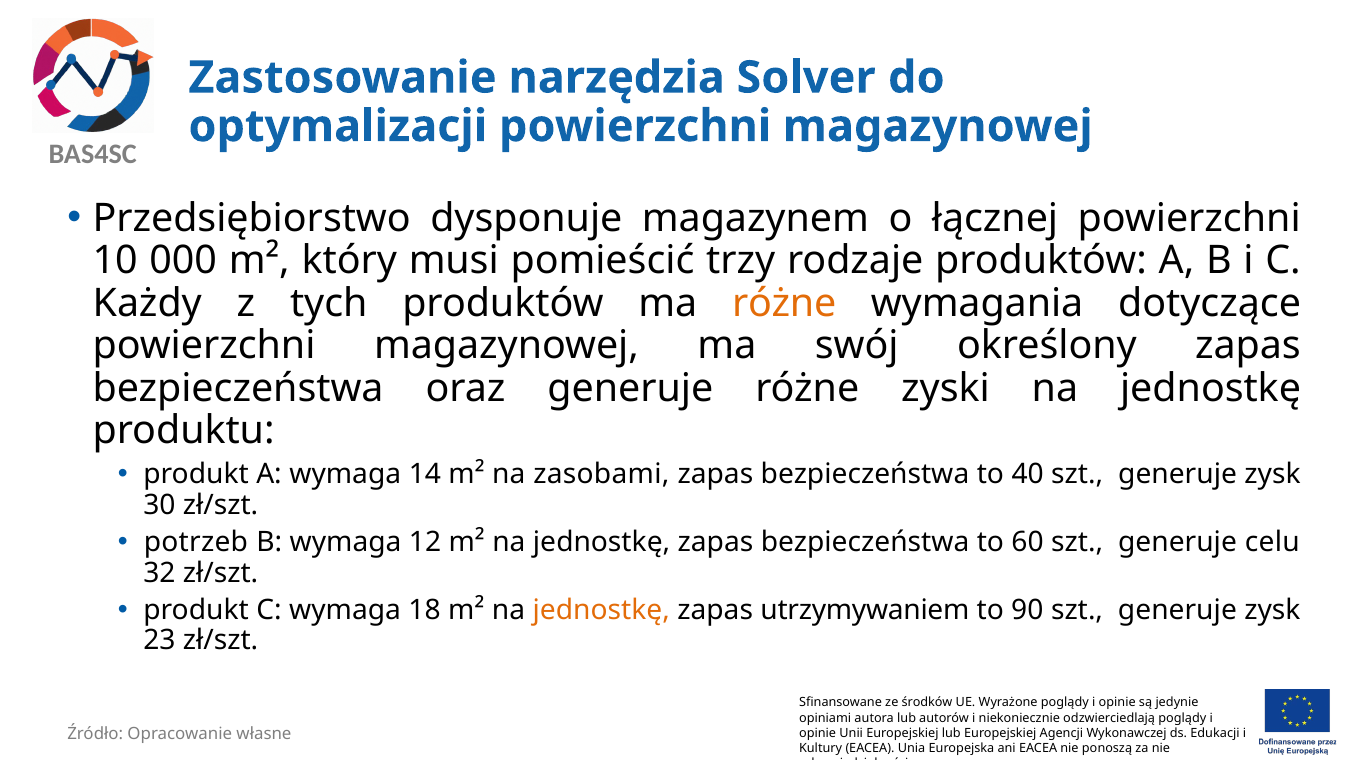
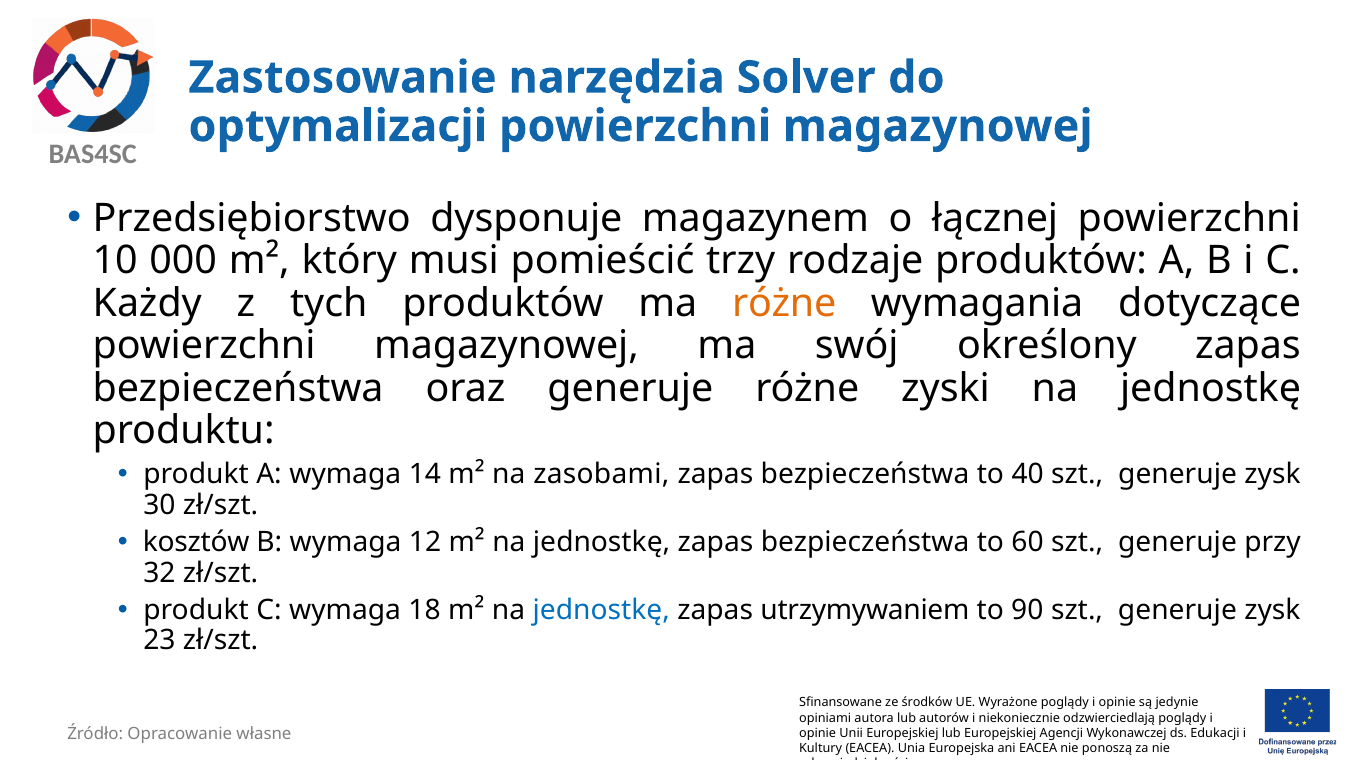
potrzeb: potrzeb -> kosztów
celu: celu -> przy
jednostkę at (601, 610) colour: orange -> blue
